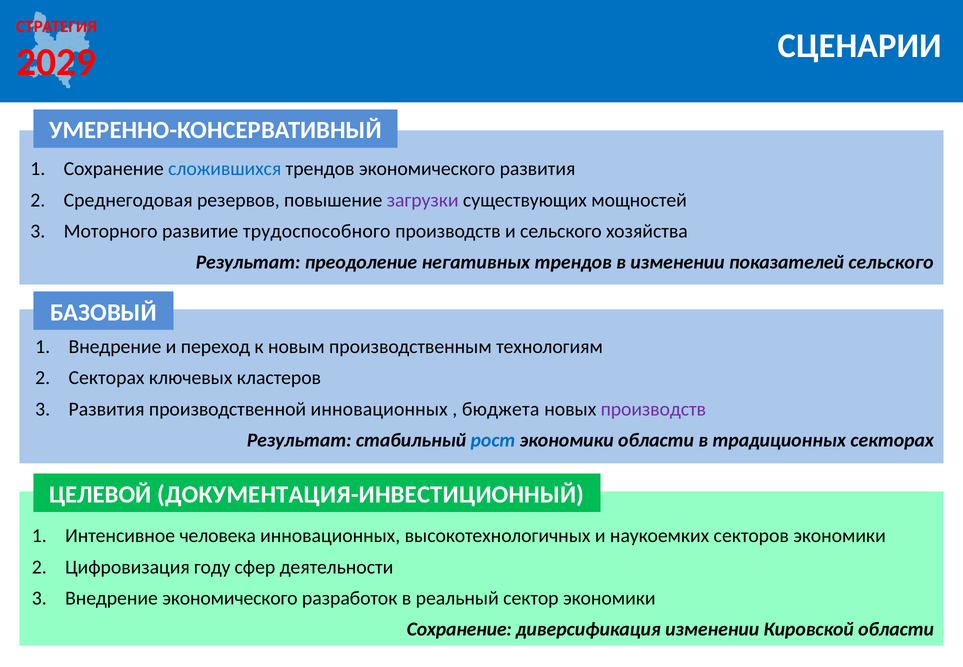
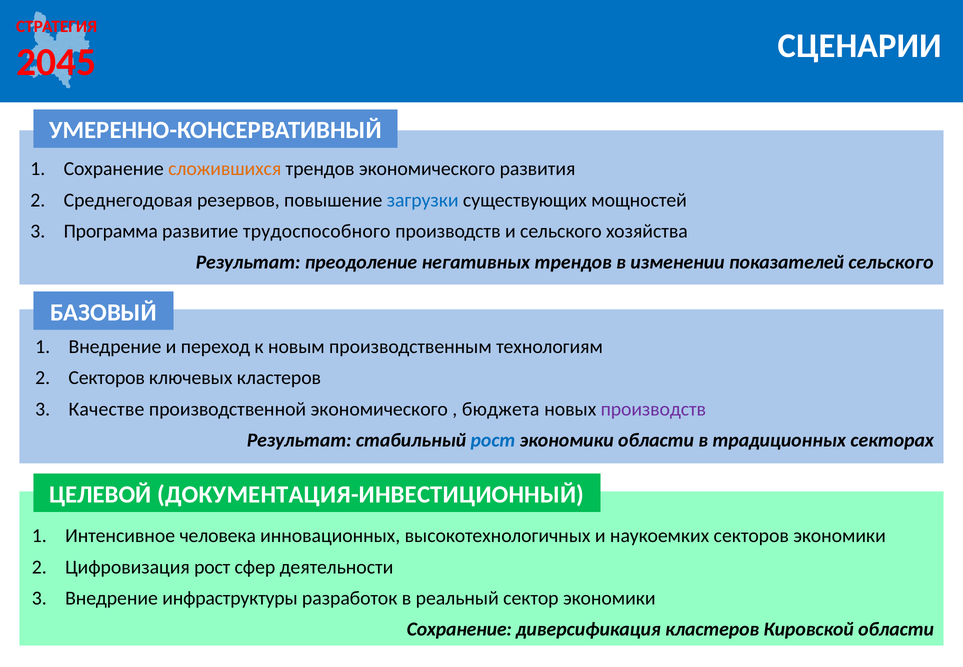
2029: 2029 -> 2045
сложившихся colour: blue -> orange
загрузки colour: purple -> blue
Моторного: Моторного -> Программа
Секторах at (107, 378): Секторах -> Секторов
Развития at (107, 409): Развития -> Качестве
производственной инновационных: инновационных -> экономического
Цифровизация году: году -> рост
Внедрение экономического: экономического -> инфраструктуры
диверсификация изменении: изменении -> кластеров
